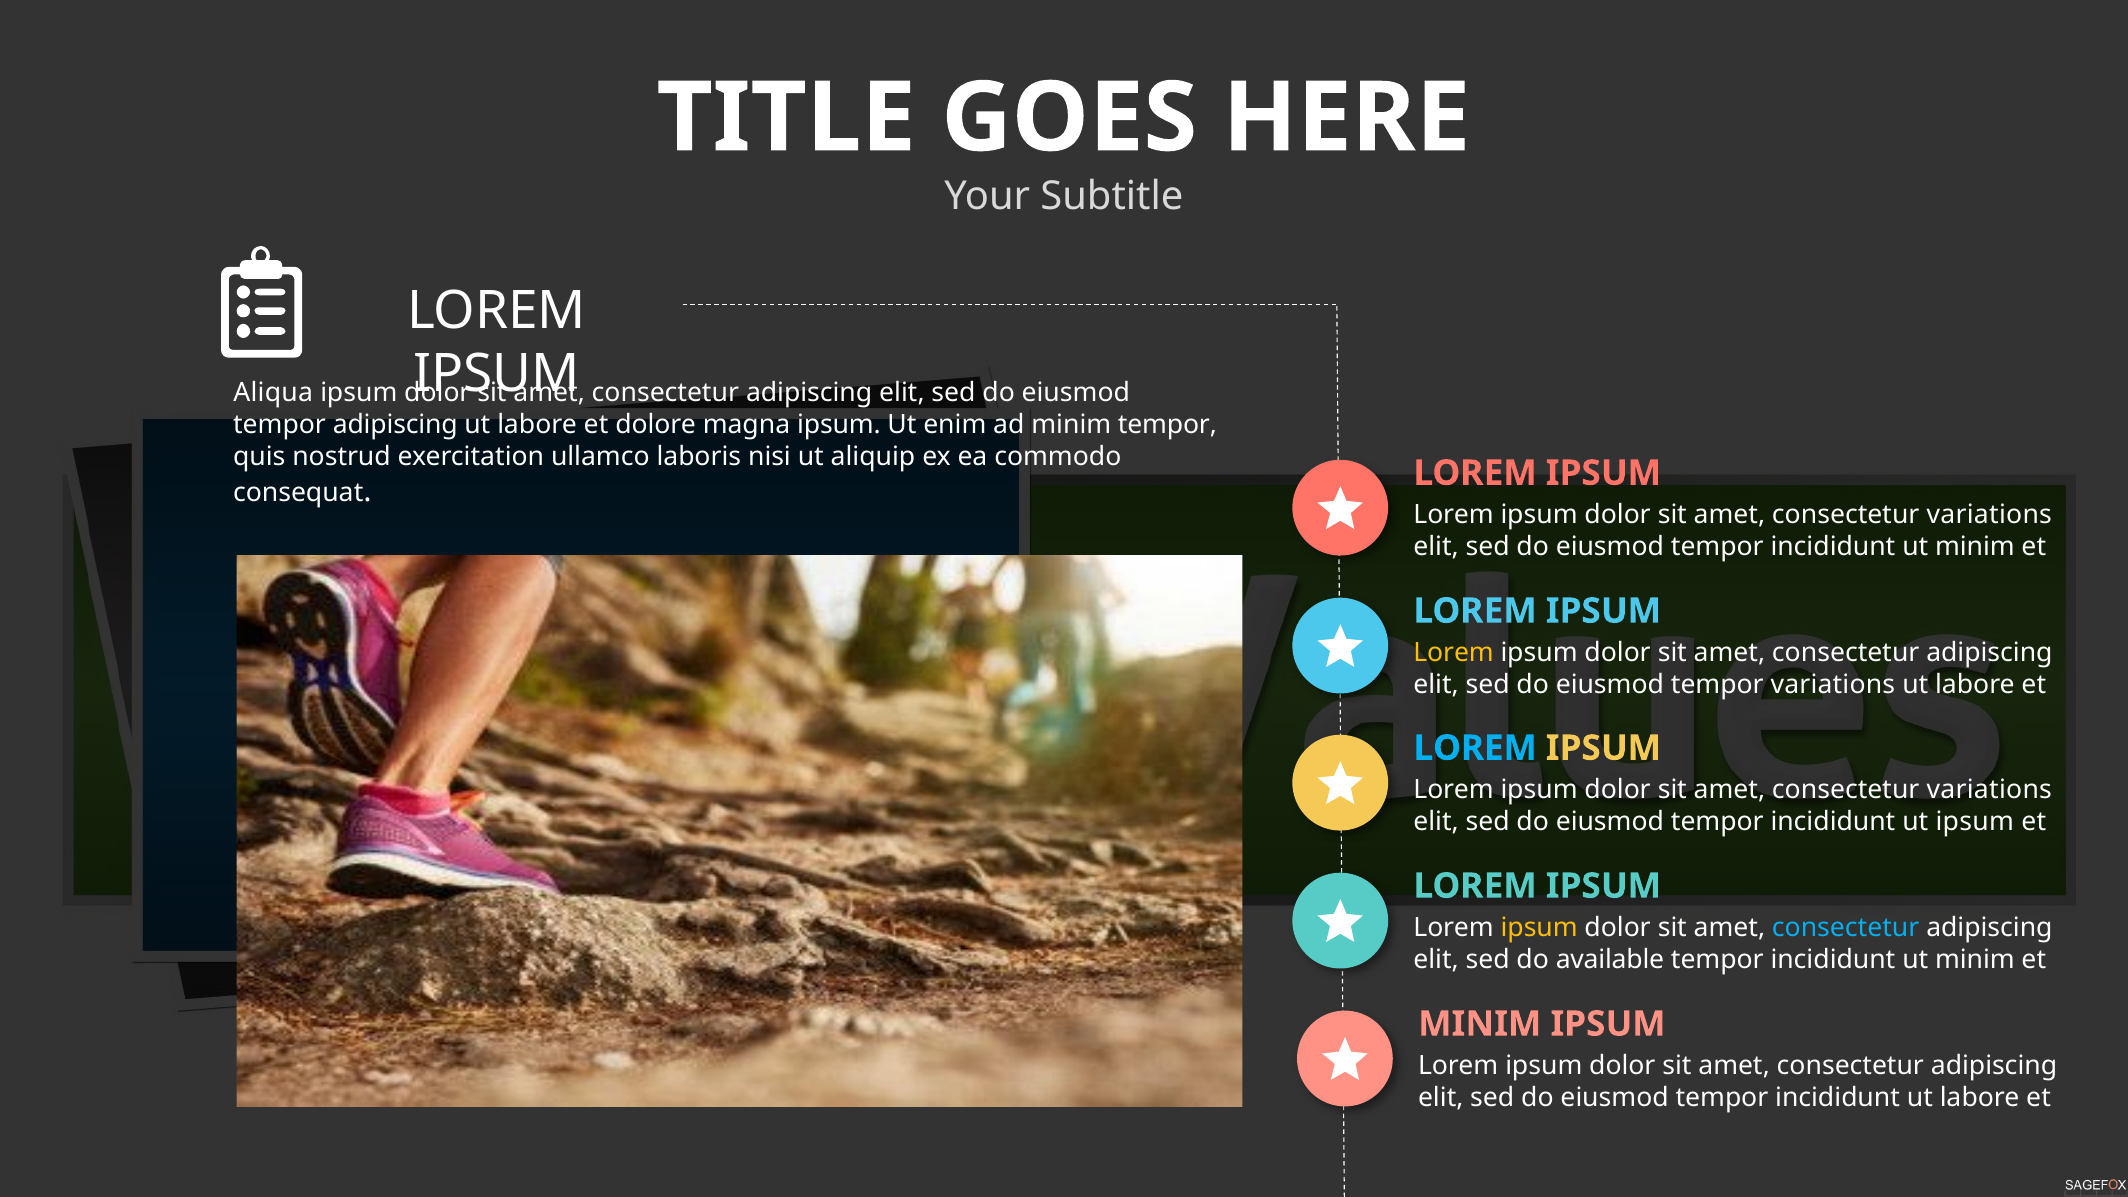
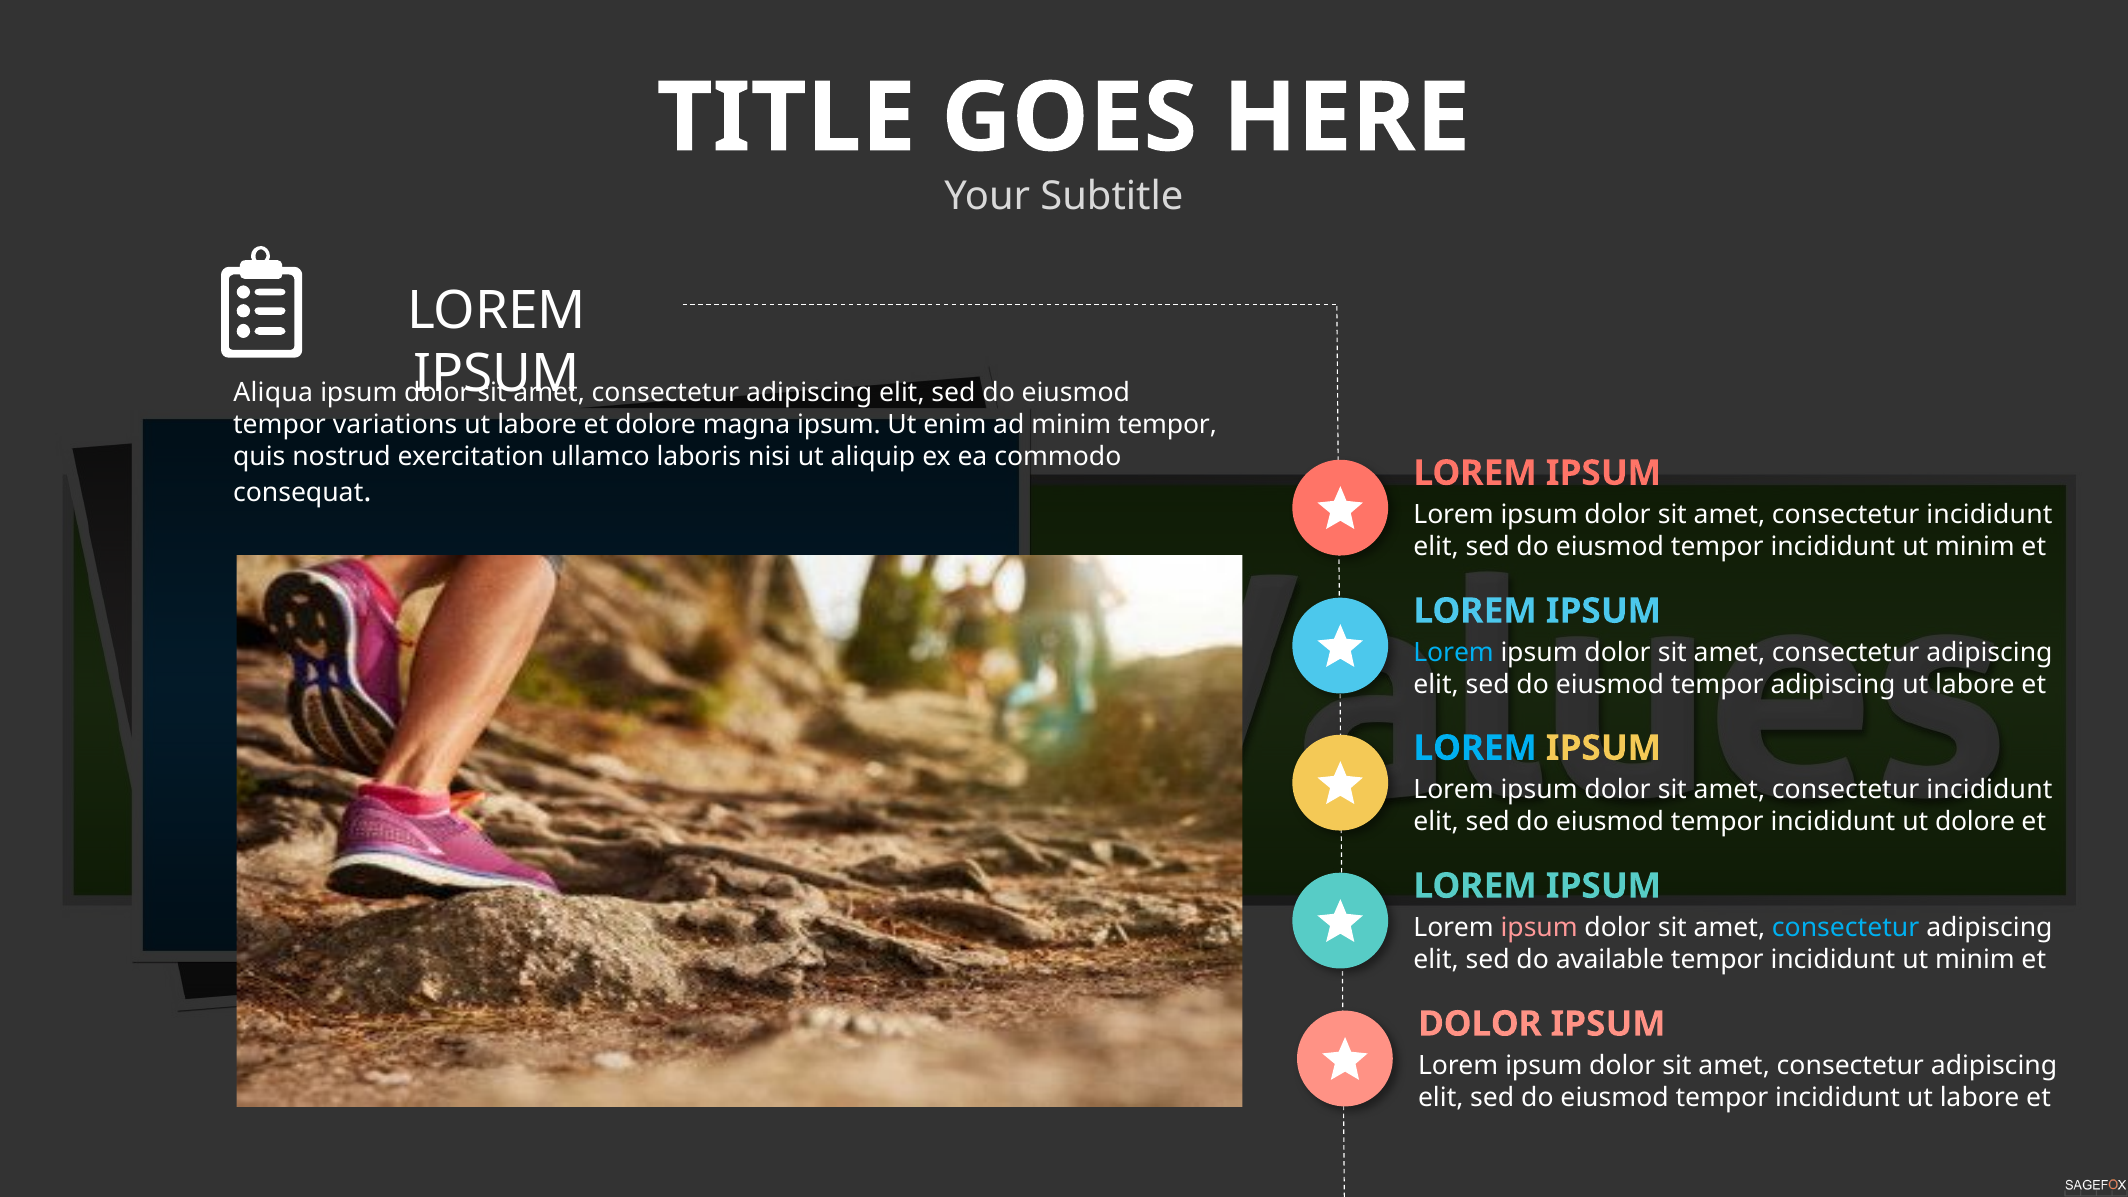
tempor adipiscing: adipiscing -> variations
variations at (1989, 515): variations -> incididunt
Lorem at (1454, 653) colour: yellow -> light blue
tempor variations: variations -> adipiscing
variations at (1989, 790): variations -> incididunt
ut ipsum: ipsum -> dolore
ipsum at (1539, 928) colour: yellow -> pink
MINIM at (1480, 1024): MINIM -> DOLOR
